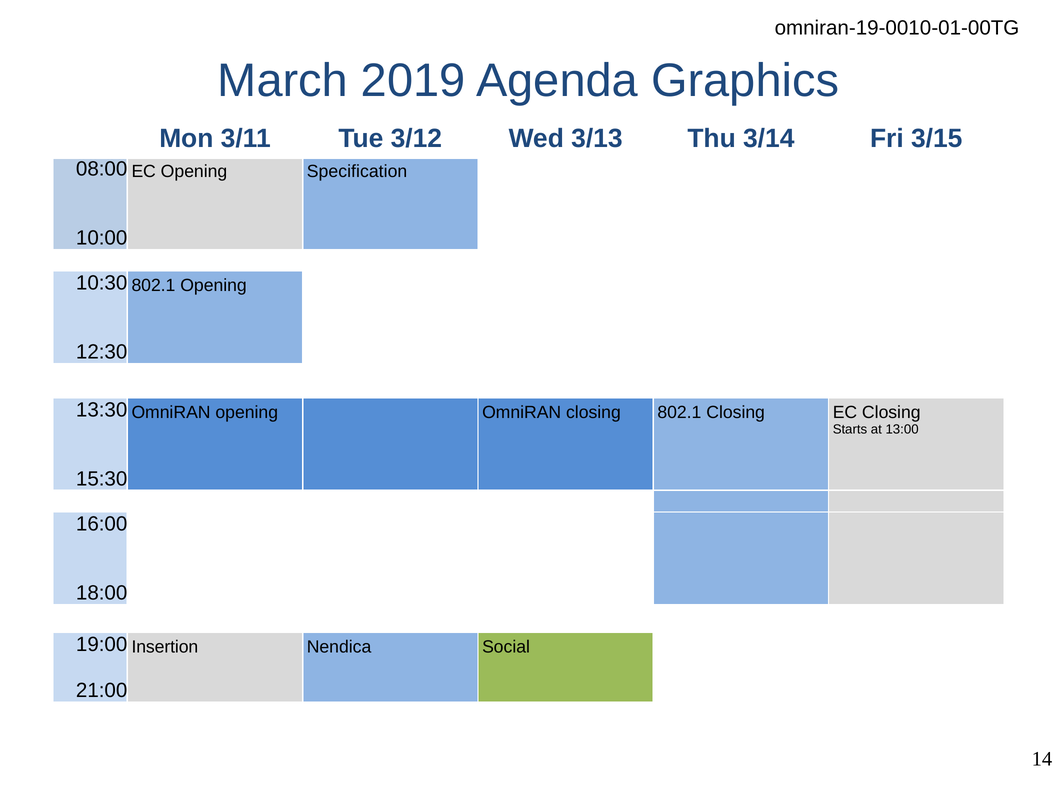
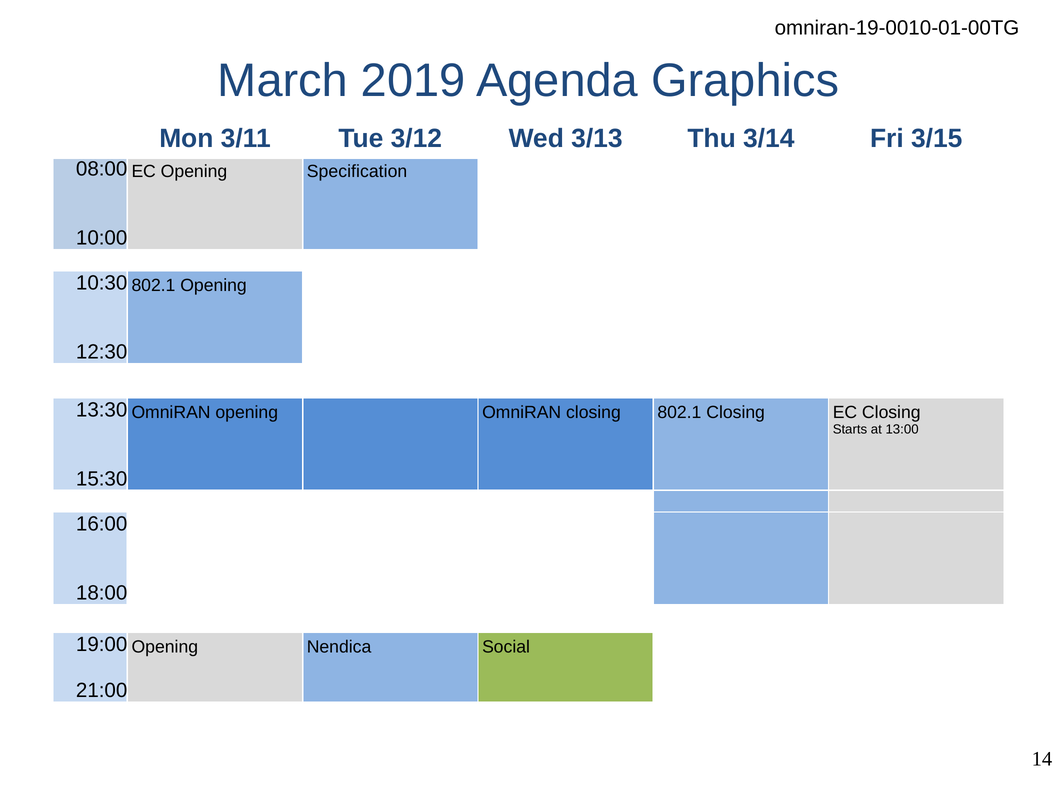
Insertion at (165, 647): Insertion -> Opening
